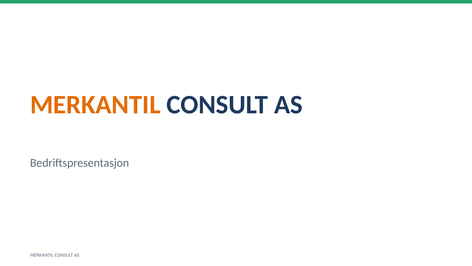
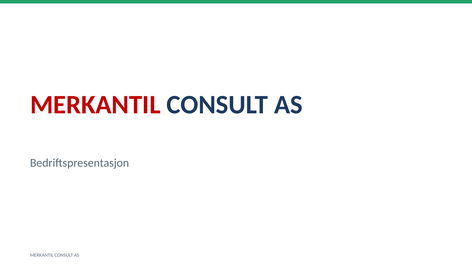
MERKANTIL at (95, 105) colour: orange -> red
